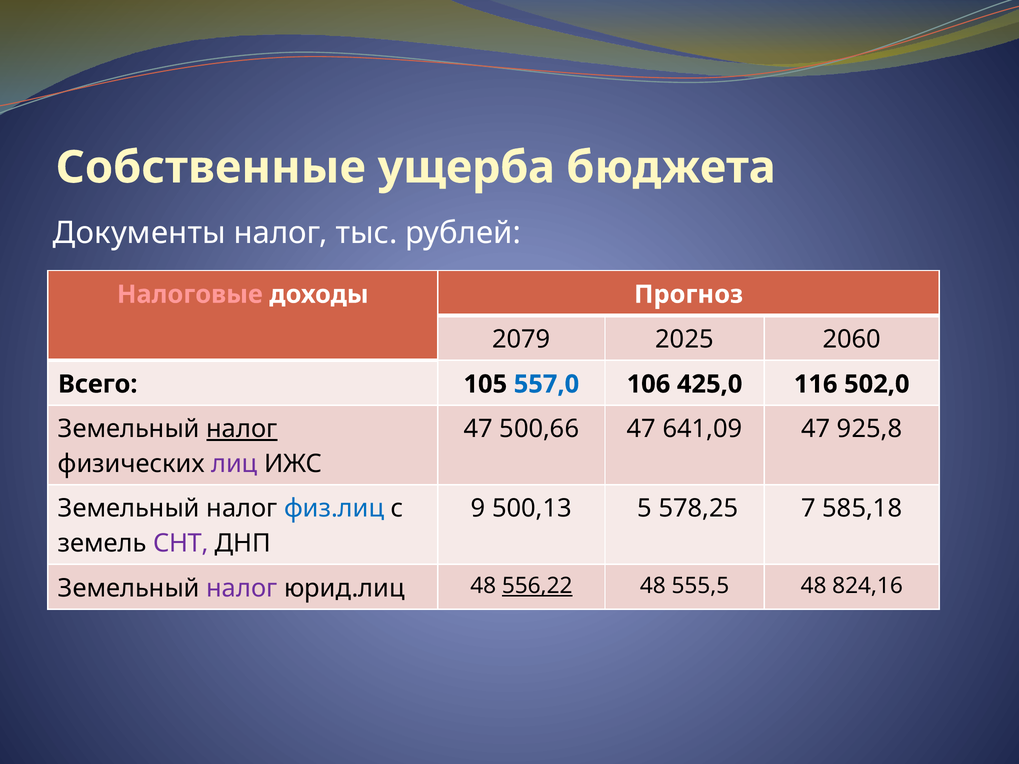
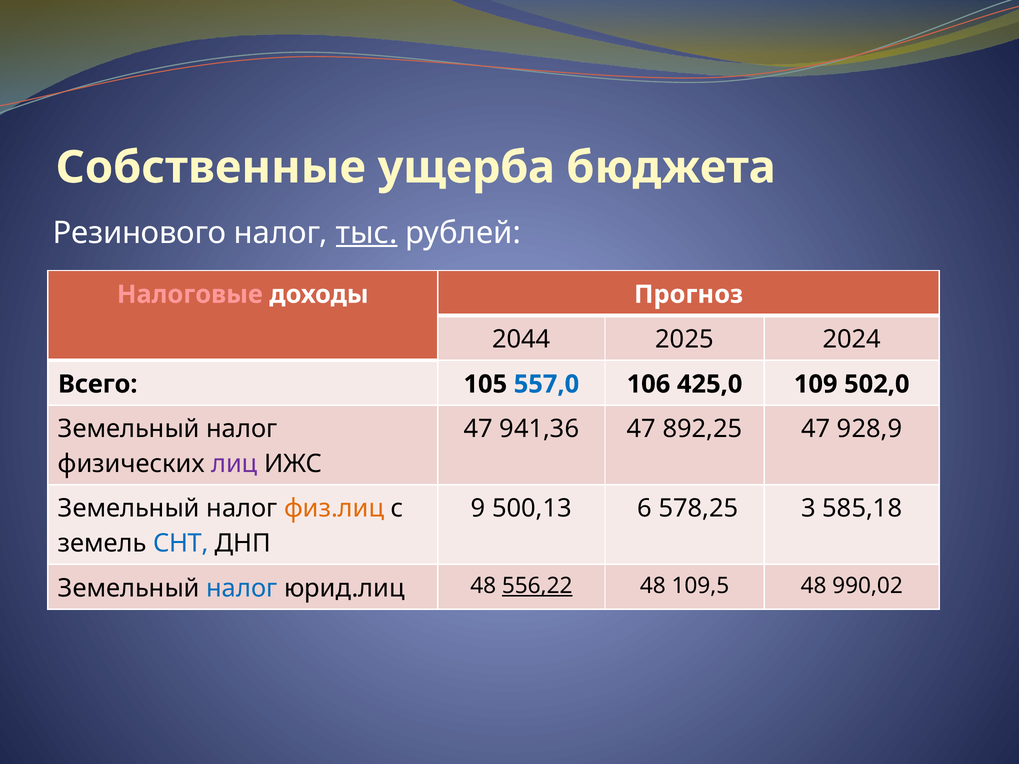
Документы: Документы -> Резинового
тыс underline: none -> present
2079: 2079 -> 2044
2060: 2060 -> 2024
116: 116 -> 109
налог at (242, 429) underline: present -> none
500,66: 500,66 -> 941,36
641,09: 641,09 -> 892,25
925,8: 925,8 -> 928,9
физ.лиц colour: blue -> orange
5: 5 -> 6
7: 7 -> 3
СНТ colour: purple -> blue
налог at (242, 588) colour: purple -> blue
555,5: 555,5 -> 109,5
824,16: 824,16 -> 990,02
